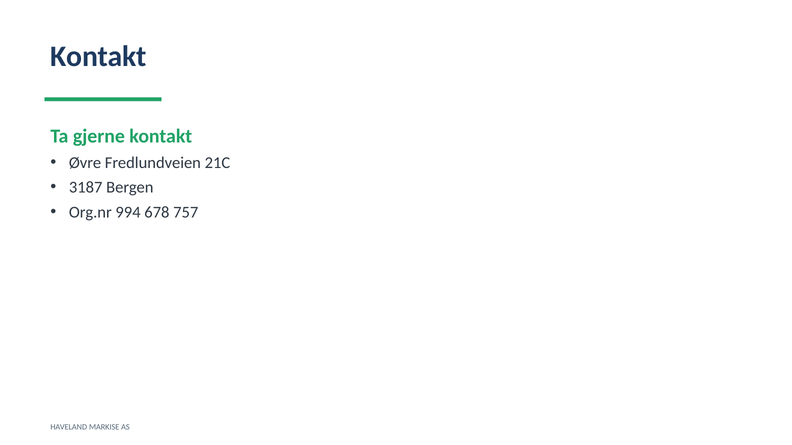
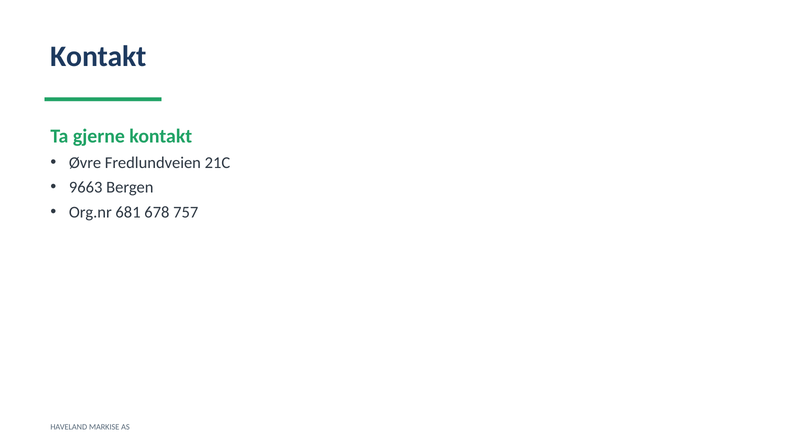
3187: 3187 -> 9663
994: 994 -> 681
